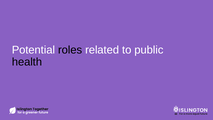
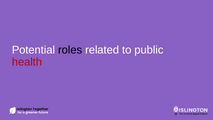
health colour: black -> red
